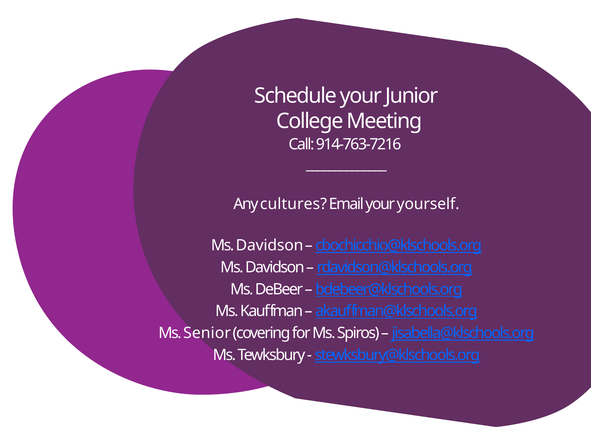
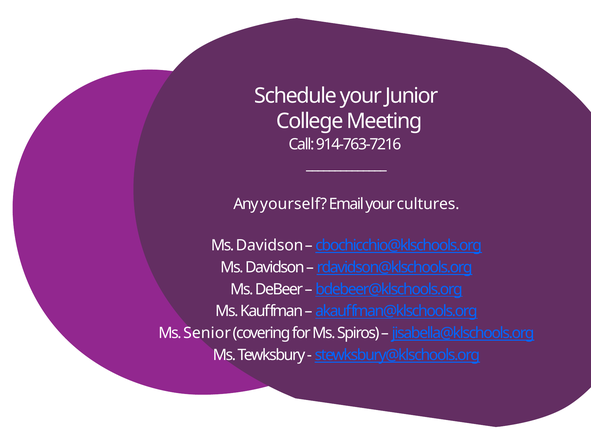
cultures: cultures -> yourself
yourself: yourself -> cultures
